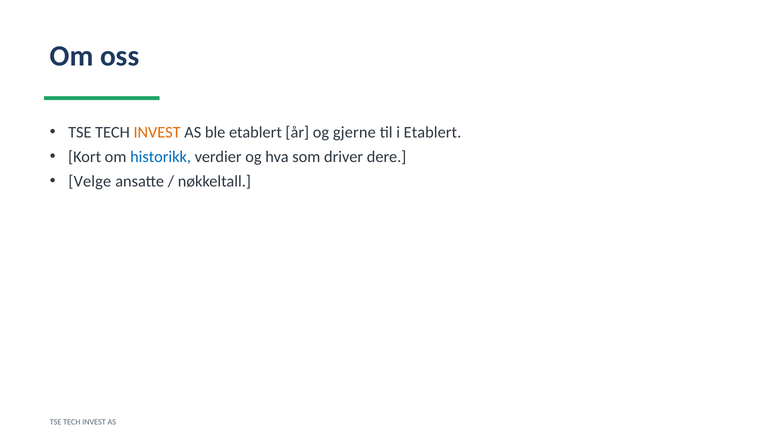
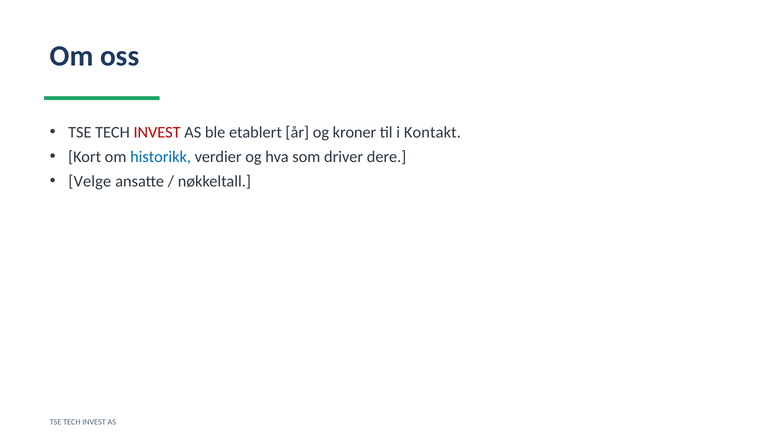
INVEST at (157, 133) colour: orange -> red
gjerne: gjerne -> kroner
i Etablert: Etablert -> Kontakt
